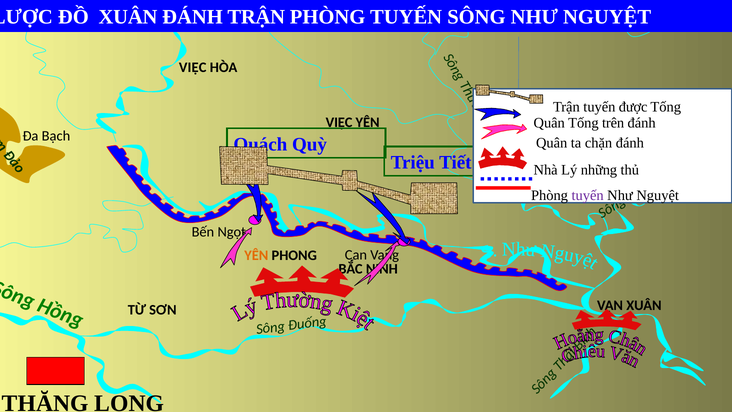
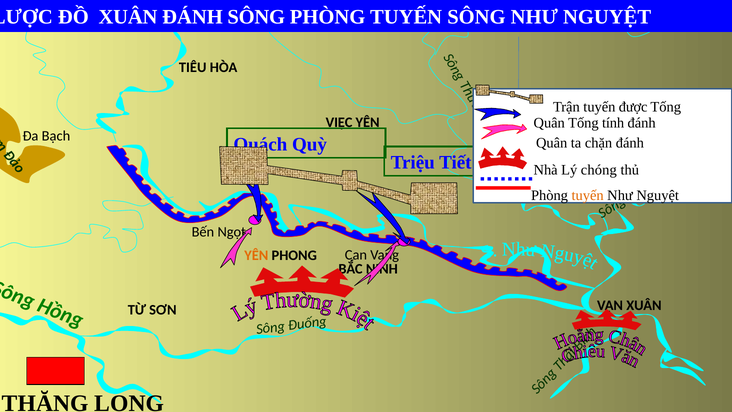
ĐÁNH TRẬN: TRẬN -> SÔNG
VIỆC at (193, 67): VIỆC -> TIÊU
trên: trên -> tính
những: những -> chóng
tuyến at (588, 195) colour: purple -> orange
